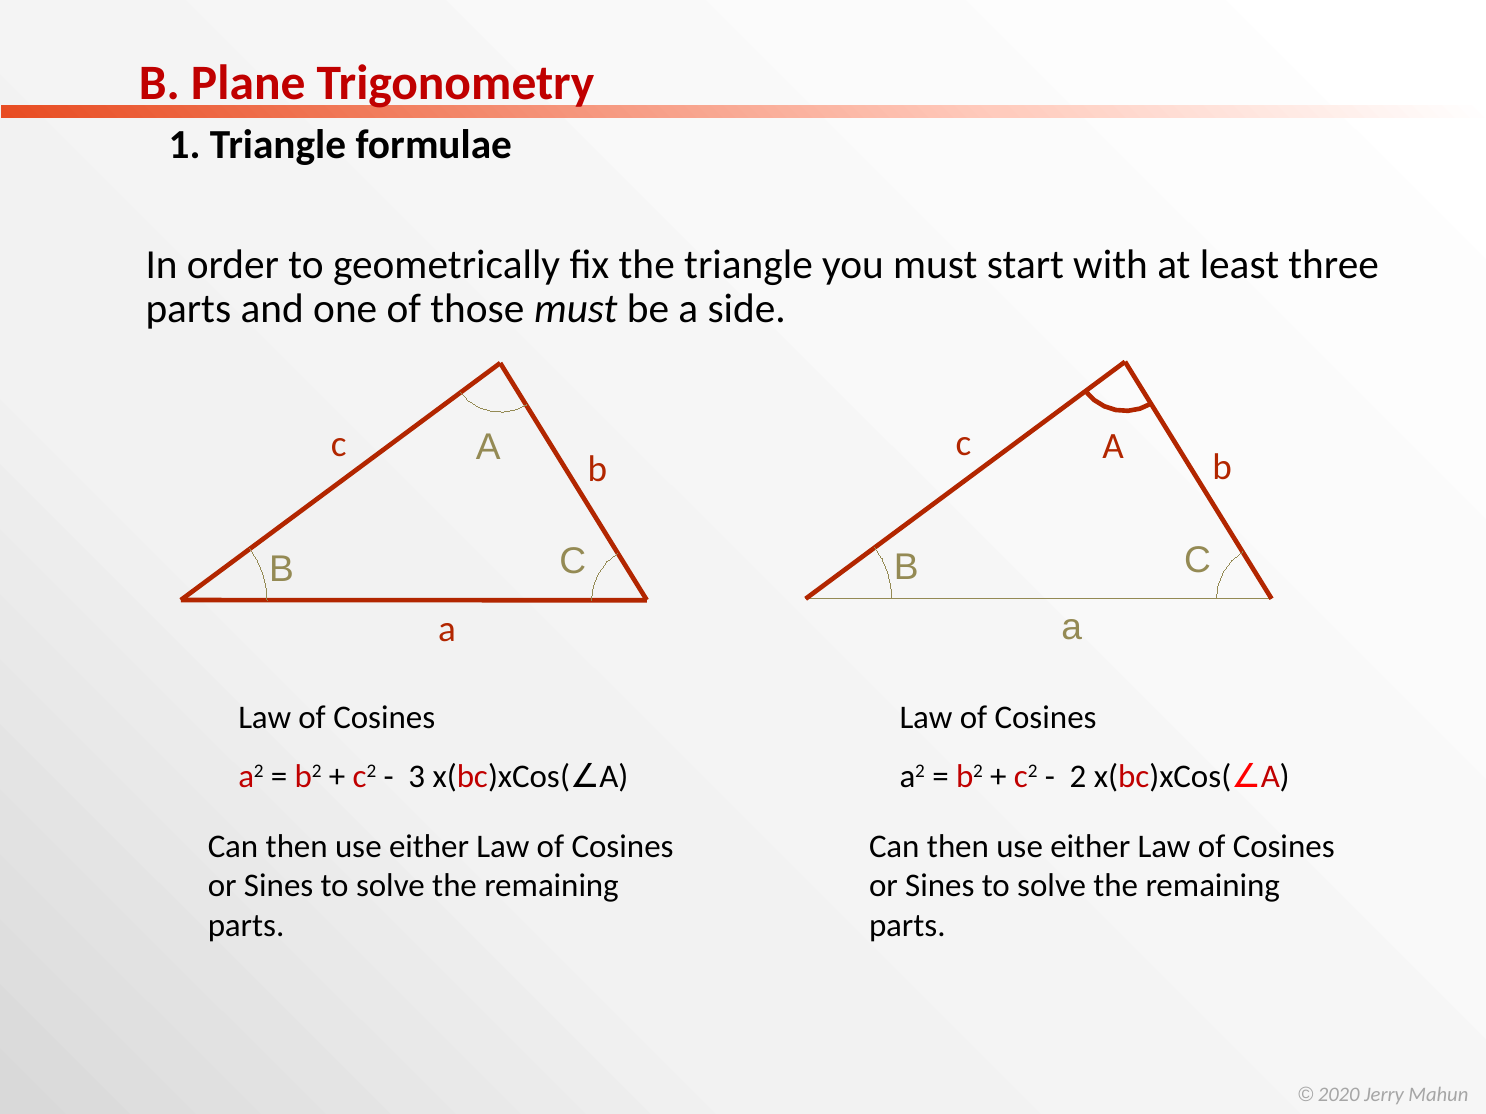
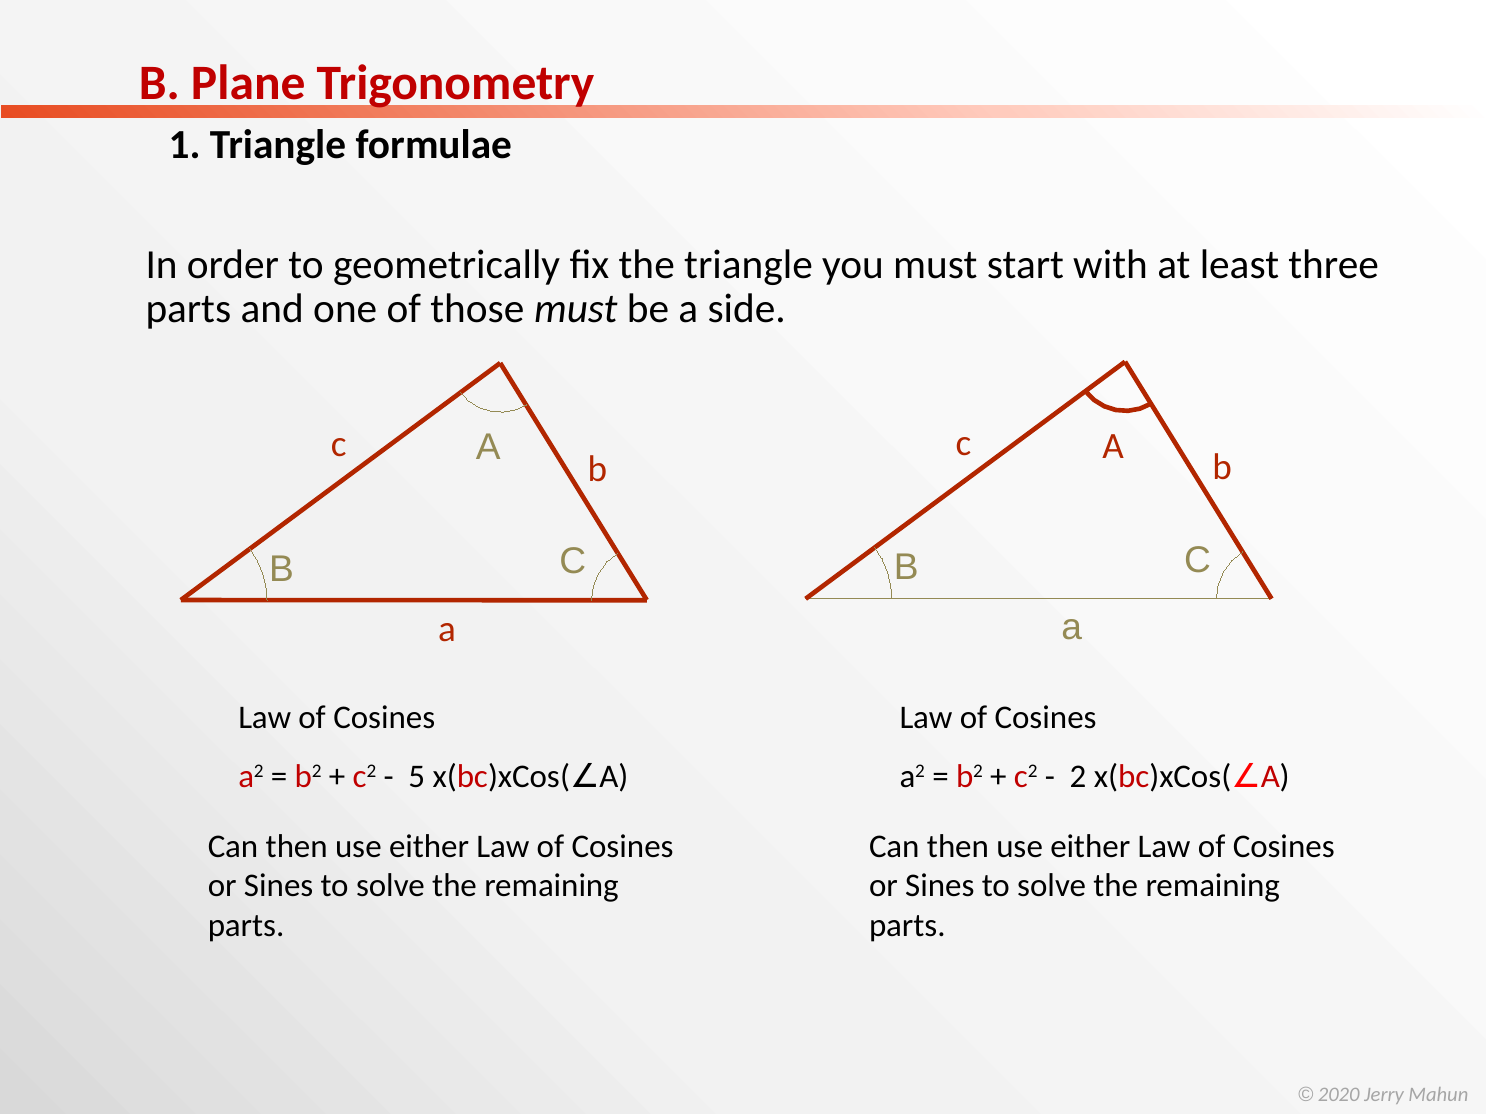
3: 3 -> 5
